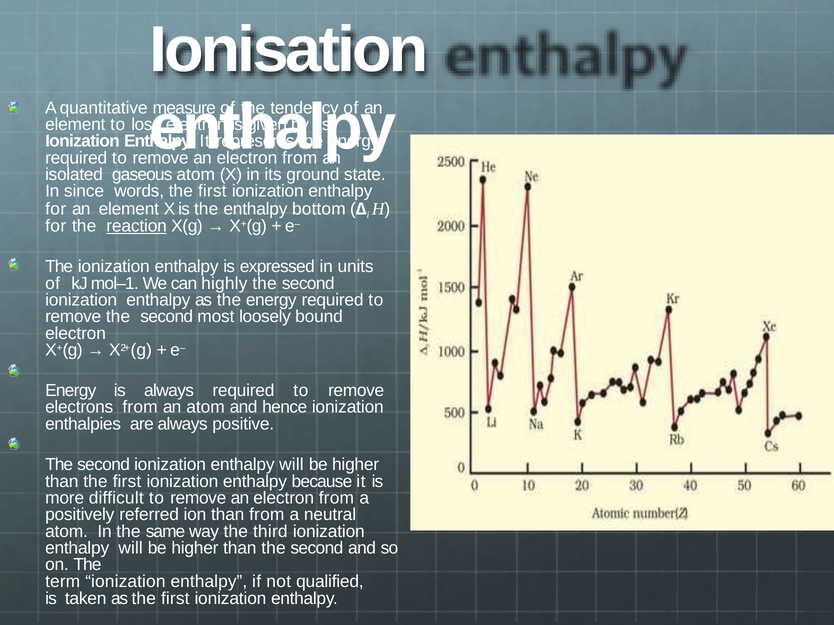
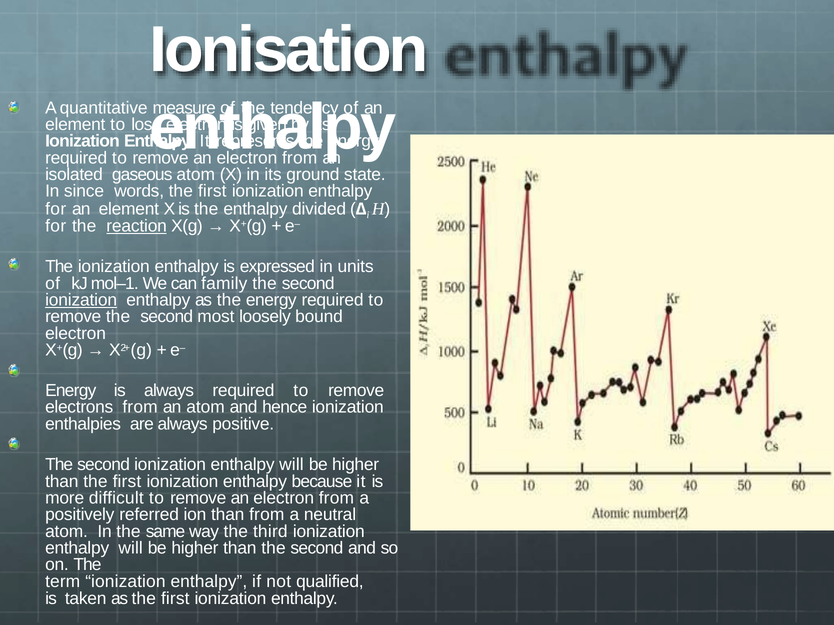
bottom: bottom -> divided
highly: highly -> family
ionization at (81, 300) underline: none -> present
